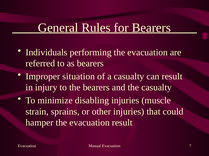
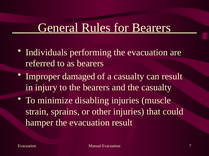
situation: situation -> damaged
